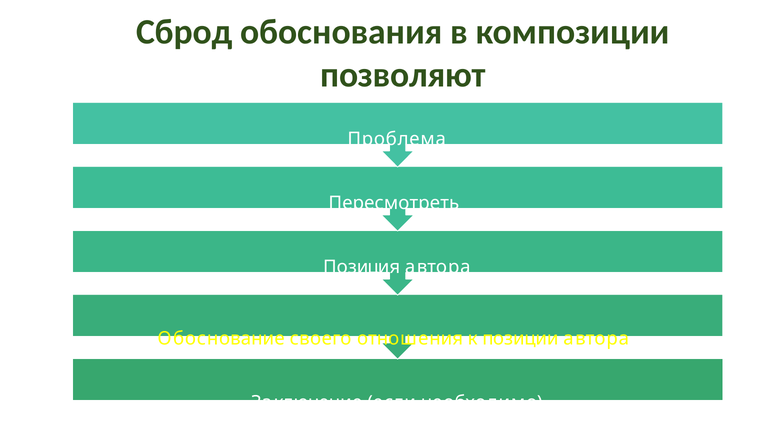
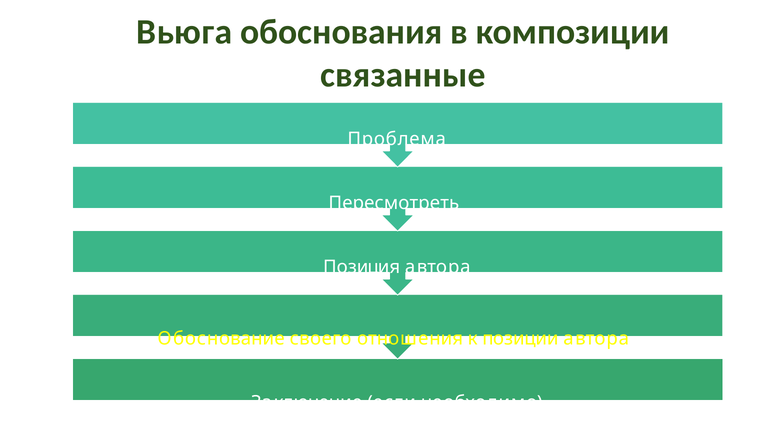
Сброд: Сброд -> Вьюга
позволяют: позволяют -> связанные
